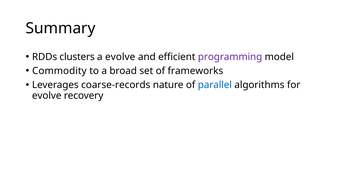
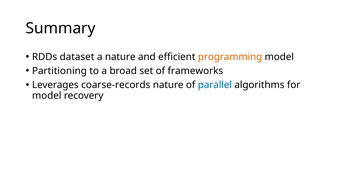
clusters: clusters -> dataset
a evolve: evolve -> nature
programming colour: purple -> orange
Commodity: Commodity -> Partitioning
evolve at (47, 96): evolve -> model
